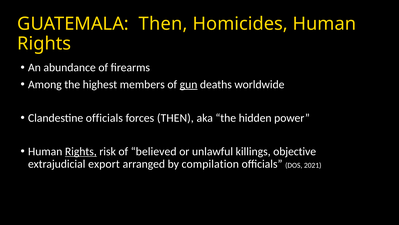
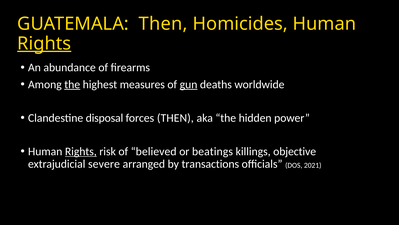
Rights at (44, 43) underline: none -> present
the at (72, 84) underline: none -> present
members: members -> measures
Clandestine officials: officials -> disposal
unlawful: unlawful -> beatings
export: export -> severe
compilation: compilation -> transactions
